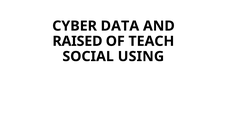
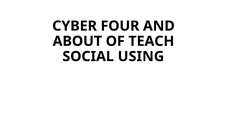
DATA: DATA -> FOUR
RAISED: RAISED -> ABOUT
